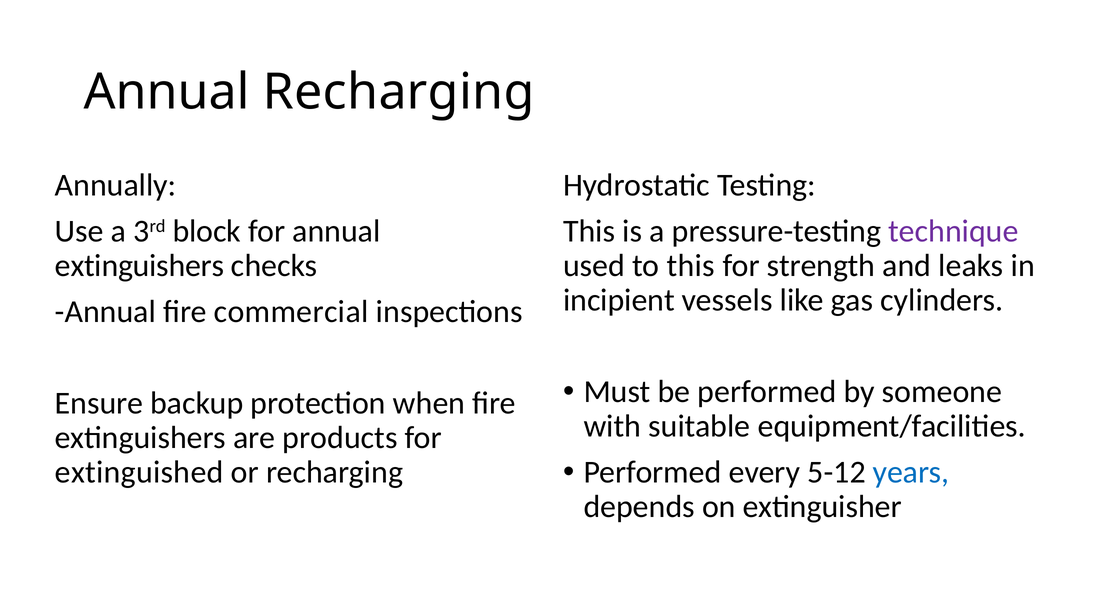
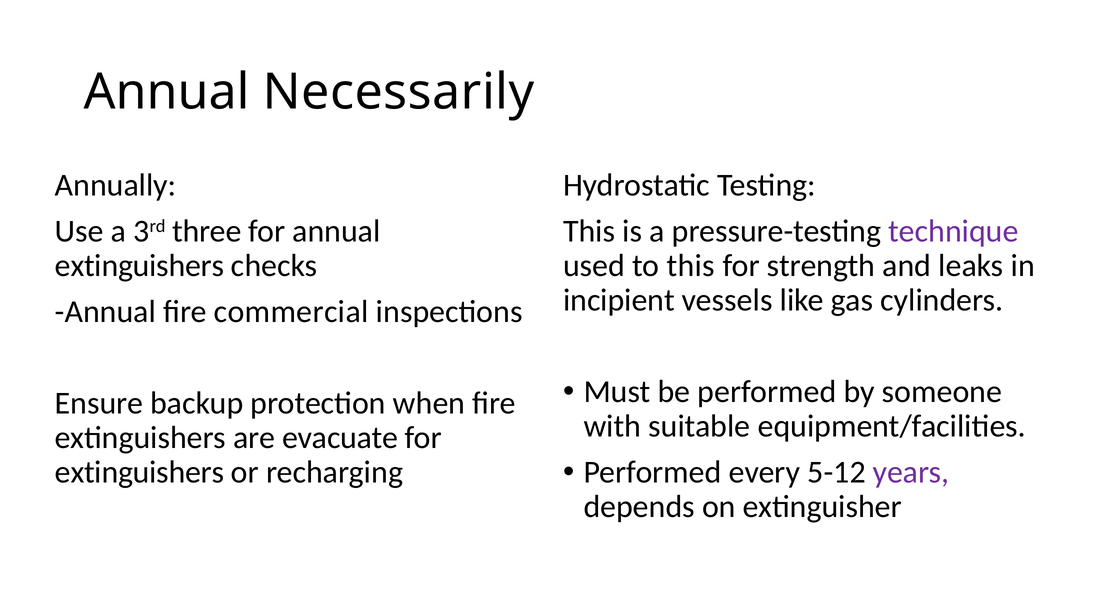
Annual Recharging: Recharging -> Necessarily
block: block -> three
products: products -> evacuate
years colour: blue -> purple
extinguished at (139, 473): extinguished -> extinguishers
